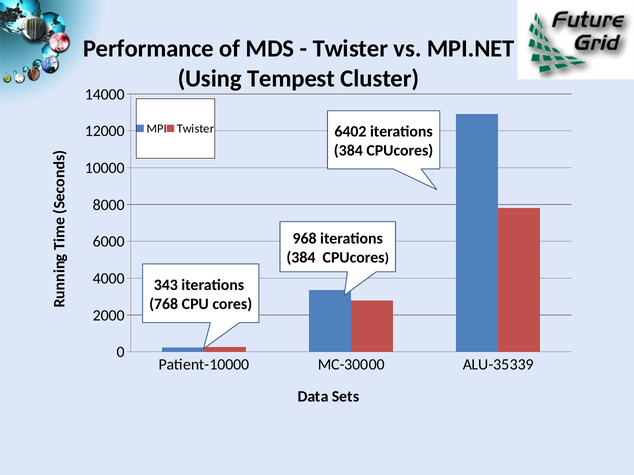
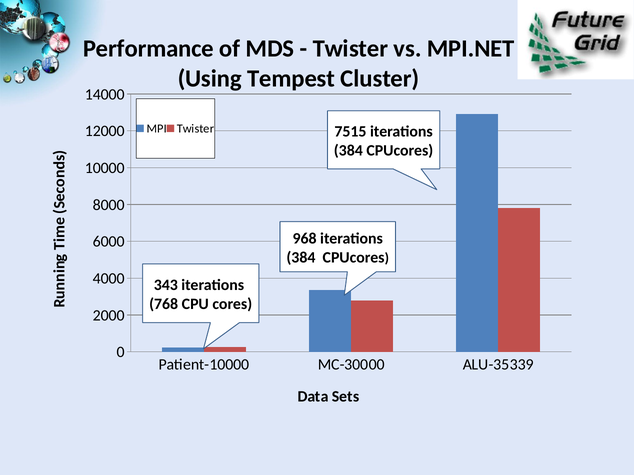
6402: 6402 -> 7515
